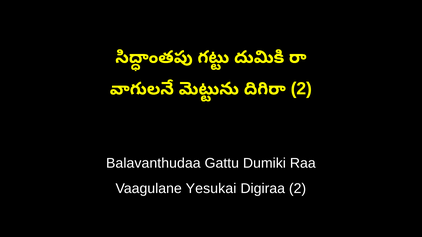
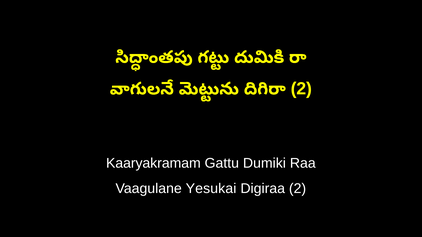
Balavanthudaa: Balavanthudaa -> Kaaryakramam
